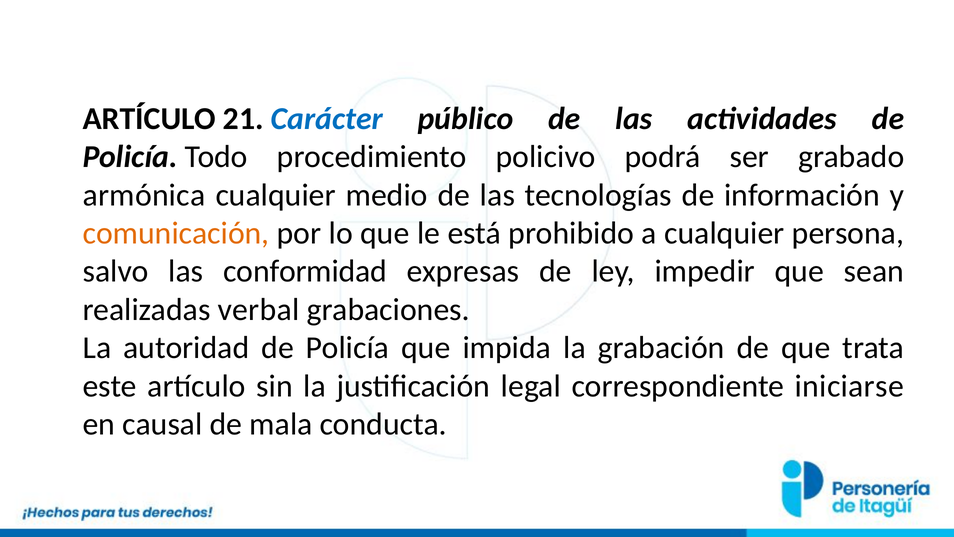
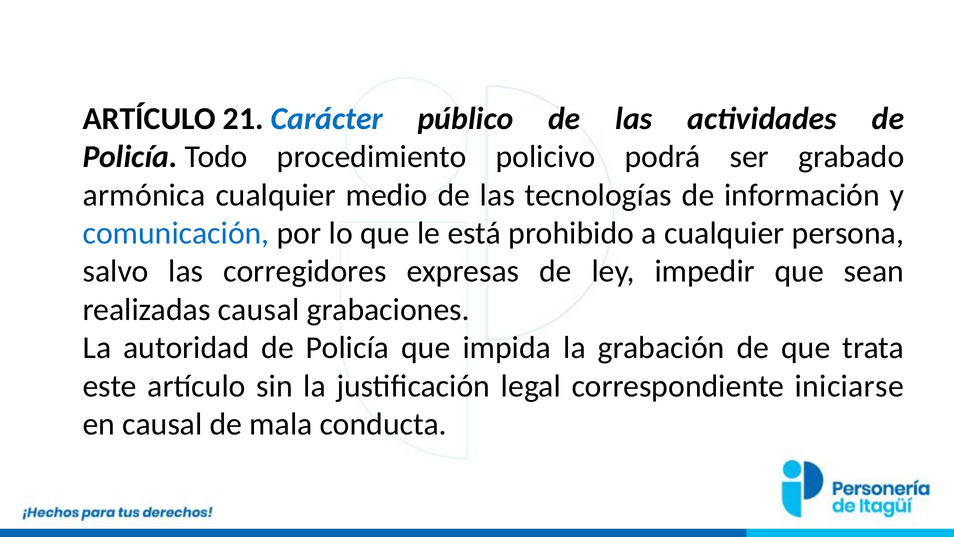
comunicación colour: orange -> blue
conformidad: conformidad -> corregidores
realizadas verbal: verbal -> causal
